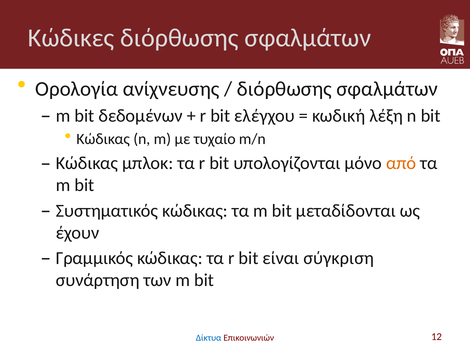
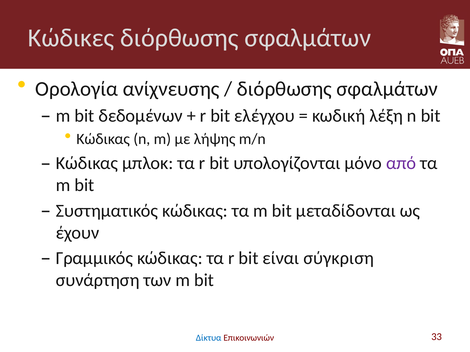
τυχαίο: τυχαίο -> λήψης
από colour: orange -> purple
12: 12 -> 33
